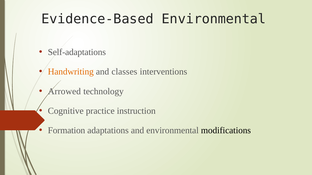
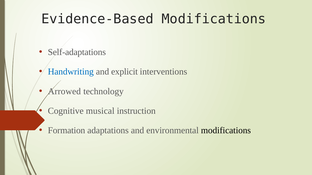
Evidence-Based Environmental: Environmental -> Modifications
Handwriting colour: orange -> blue
classes: classes -> explicit
practice: practice -> musical
